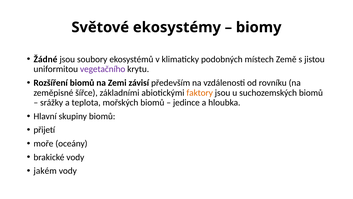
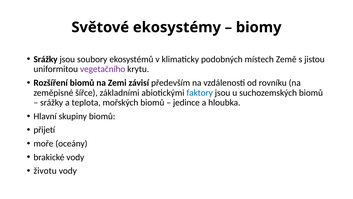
Žádné at (45, 59): Žádné -> Srážky
faktory colour: orange -> blue
jakém: jakém -> životu
